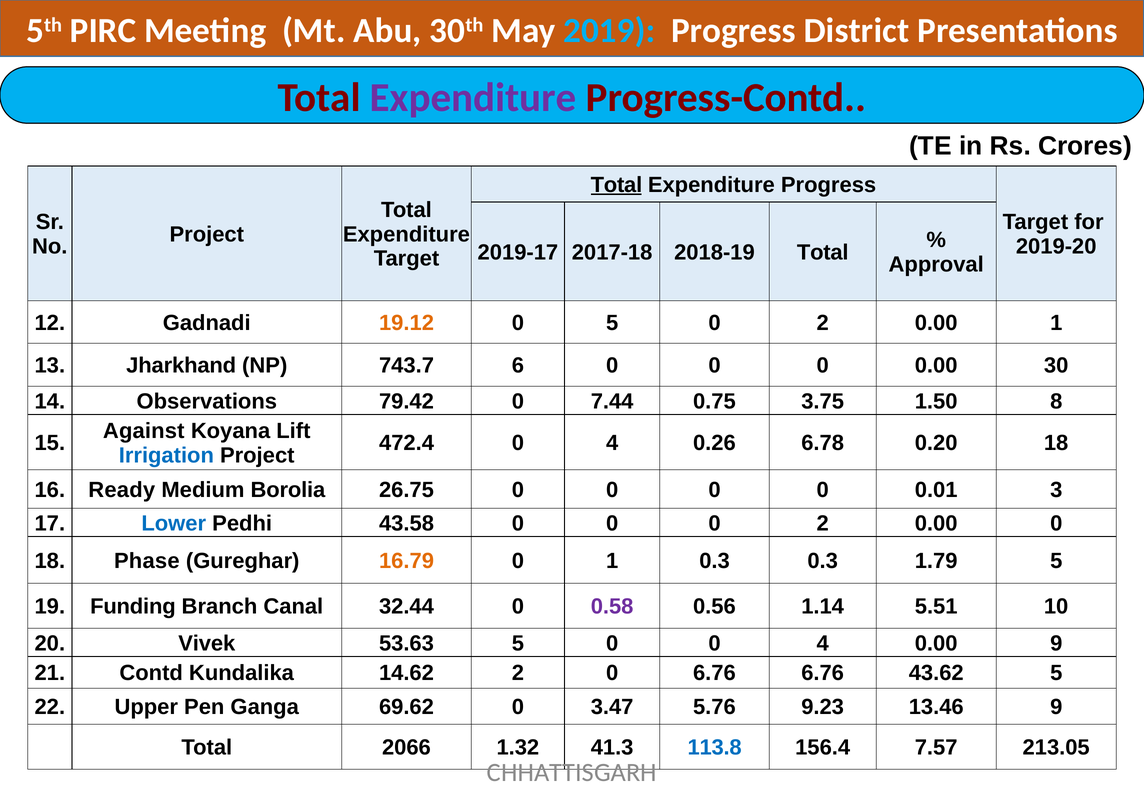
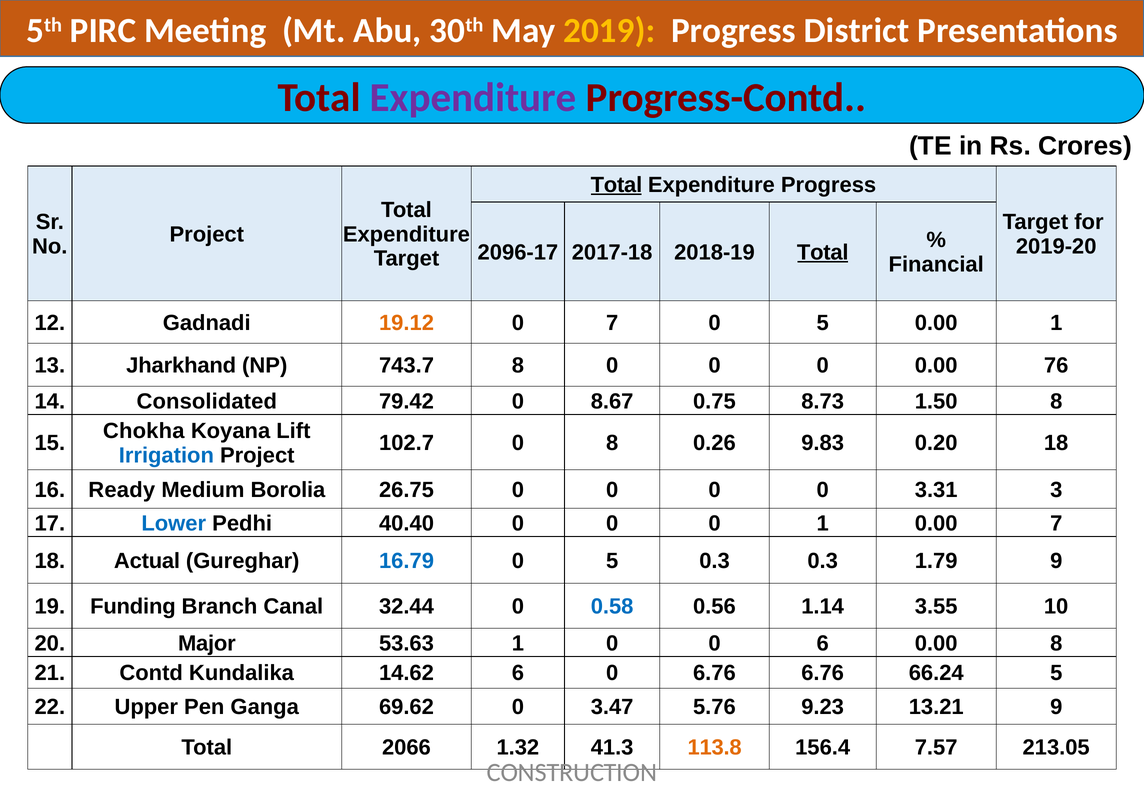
2019 colour: light blue -> yellow
2019-17: 2019-17 -> 2096-17
Total at (823, 252) underline: none -> present
Approval: Approval -> Financial
0 5: 5 -> 7
2 at (823, 323): 2 -> 5
743.7 6: 6 -> 8
30: 30 -> 76
Observations: Observations -> Consolidated
7.44: 7.44 -> 8.67
3.75: 3.75 -> 8.73
Against: Against -> Chokha
472.4: 472.4 -> 102.7
4 at (612, 443): 4 -> 8
6.78: 6.78 -> 9.83
0.01: 0.01 -> 3.31
43.58: 43.58 -> 40.40
0 0 2: 2 -> 1
0.00 0: 0 -> 7
Phase: Phase -> Actual
16.79 colour: orange -> blue
1 at (612, 561): 1 -> 5
1.79 5: 5 -> 9
0.58 colour: purple -> blue
5.51: 5.51 -> 3.55
Vivek: Vivek -> Major
53.63 5: 5 -> 1
0 0 4: 4 -> 6
0.00 9: 9 -> 8
14.62 2: 2 -> 6
43.62: 43.62 -> 66.24
13.46: 13.46 -> 13.21
113.8 colour: blue -> orange
CHHATTISGARH: CHHATTISGARH -> CONSTRUCTION
